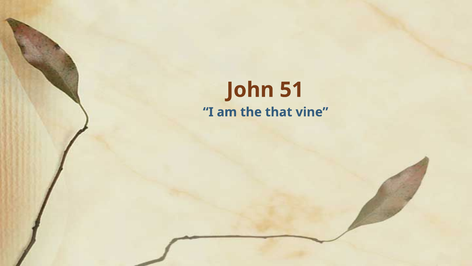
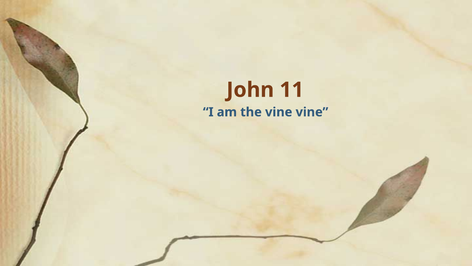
51: 51 -> 11
the that: that -> vine
